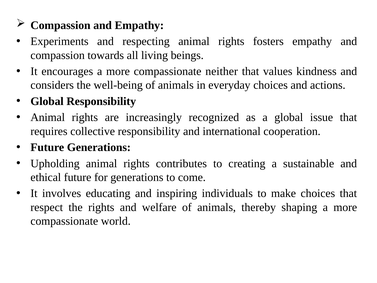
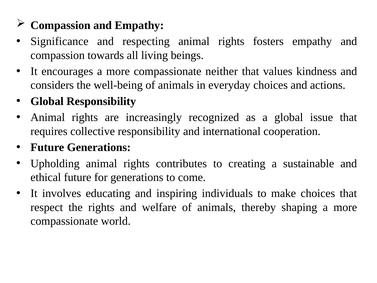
Experiments: Experiments -> Significance
